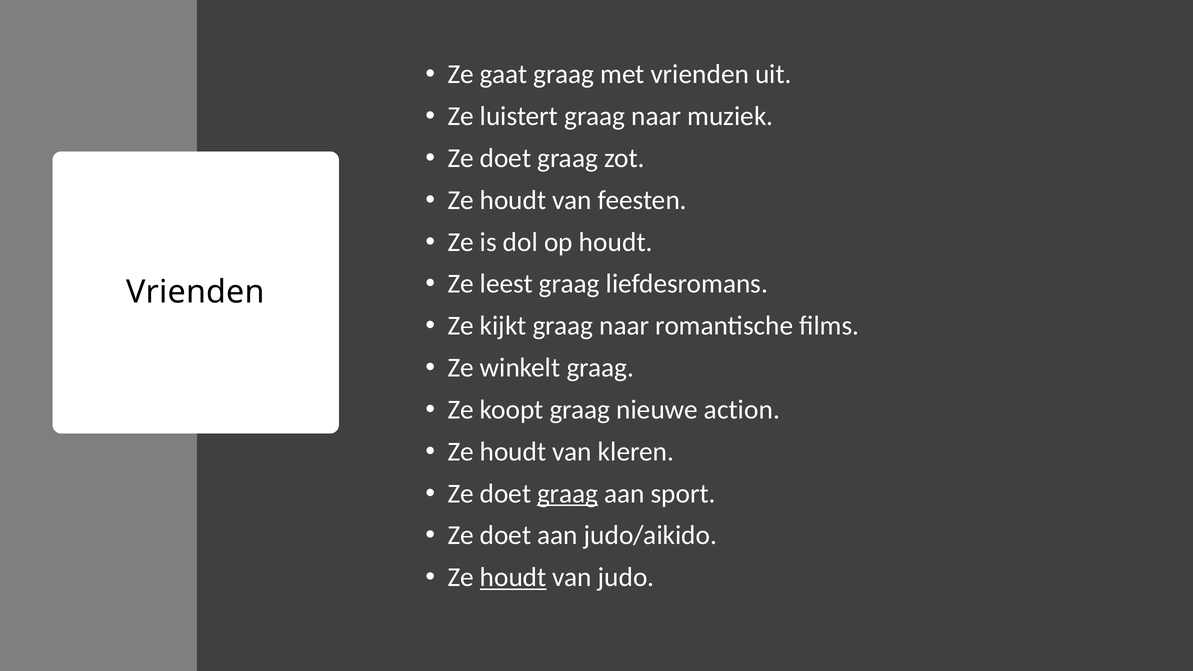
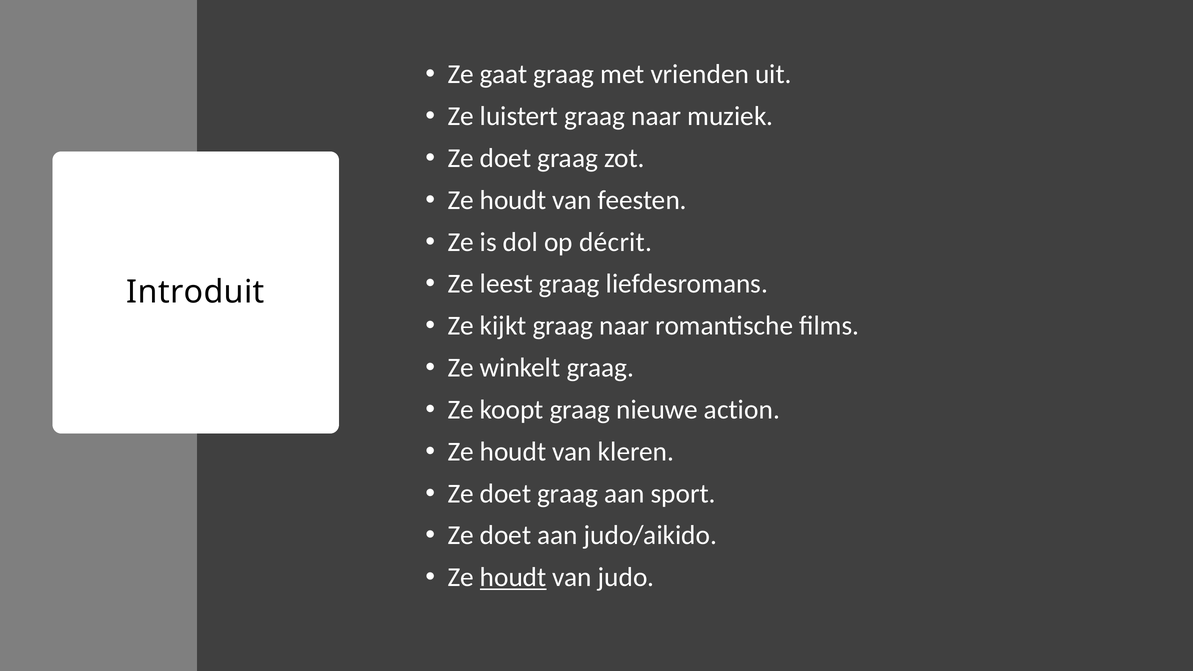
op houdt: houdt -> décrit
Vrienden at (195, 292): Vrienden -> Introduit
graag at (568, 494) underline: present -> none
